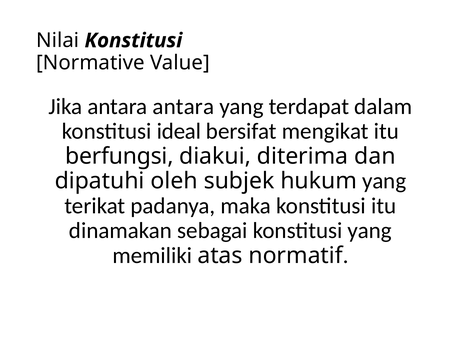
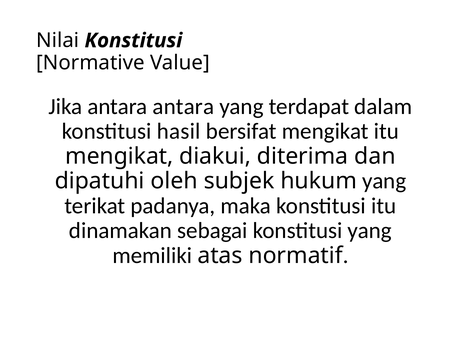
ideal: ideal -> hasil
berfungsi at (119, 156): berfungsi -> mengikat
